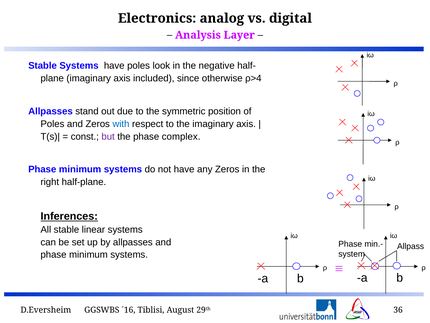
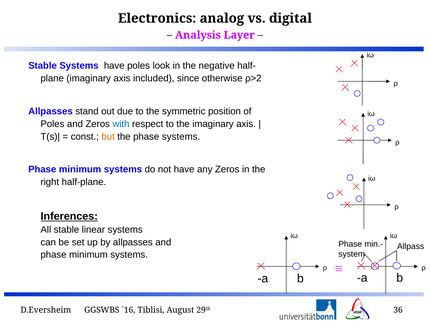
ρ>4: ρ>4 -> ρ>2
but colour: purple -> orange
phase complex: complex -> systems
